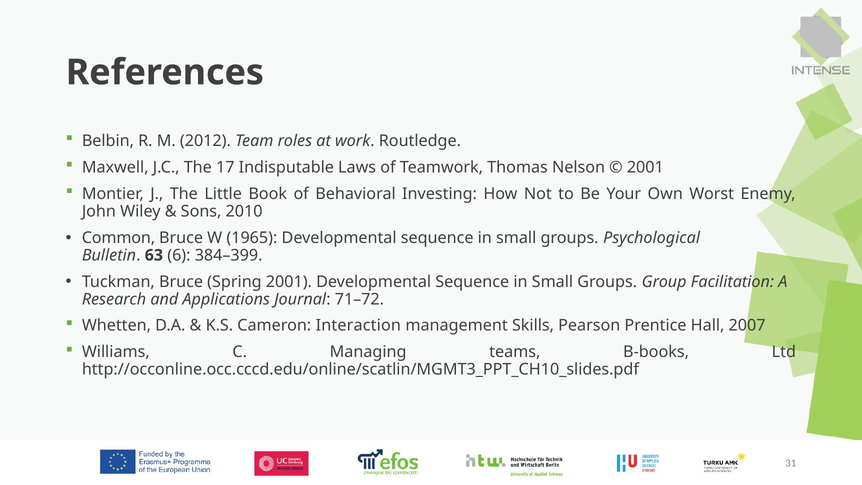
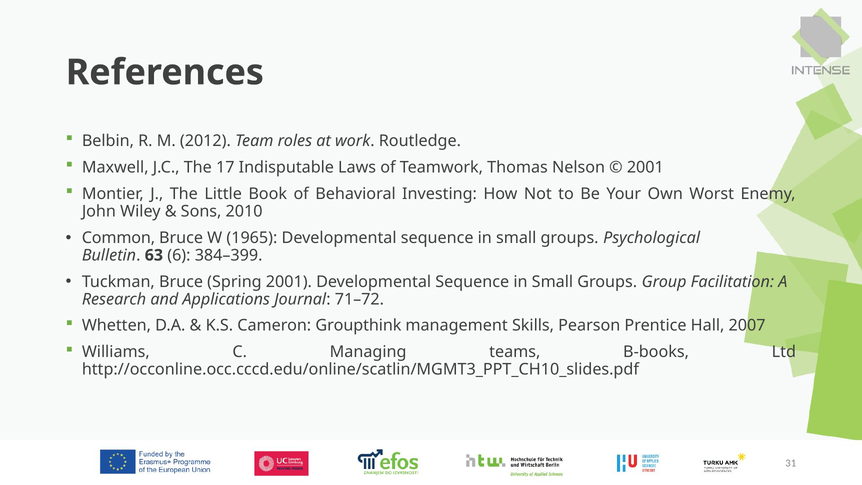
Interaction: Interaction -> Groupthink
